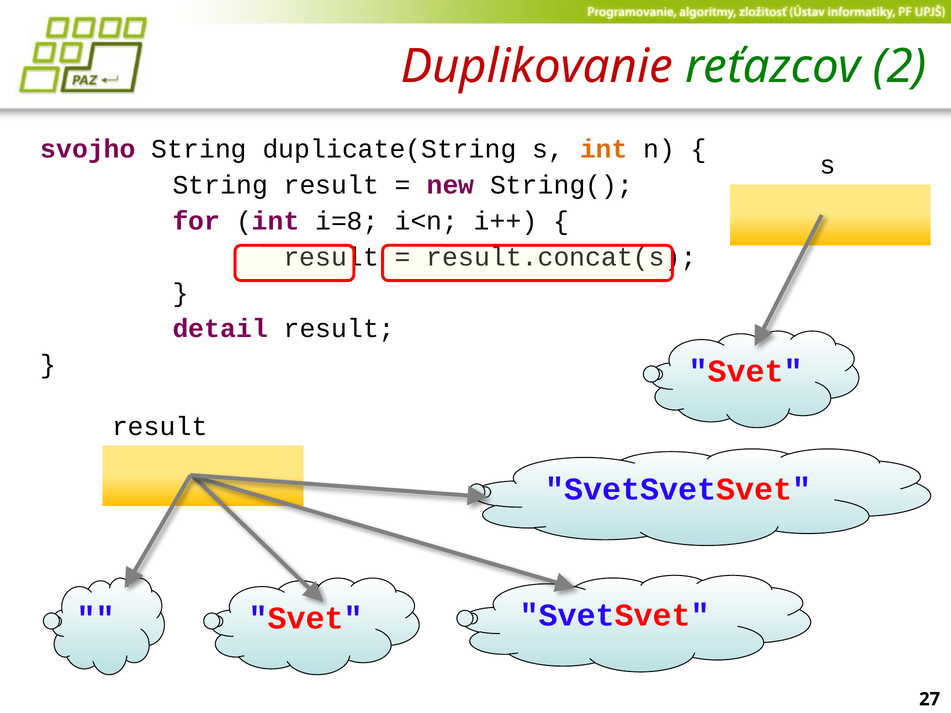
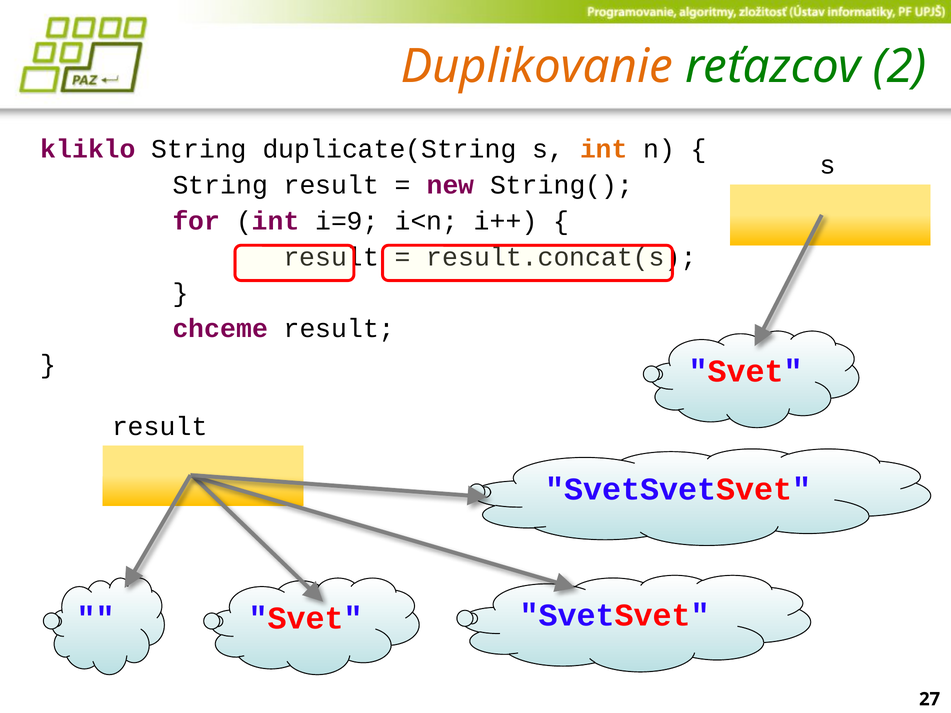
Duplikovanie colour: red -> orange
svojho: svojho -> kliklo
i=8: i=8 -> i=9
detail: detail -> chceme
